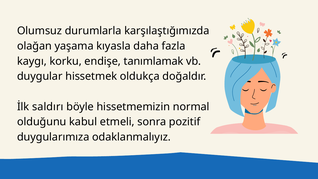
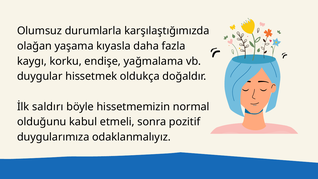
tanımlamak: tanımlamak -> yağmalama
